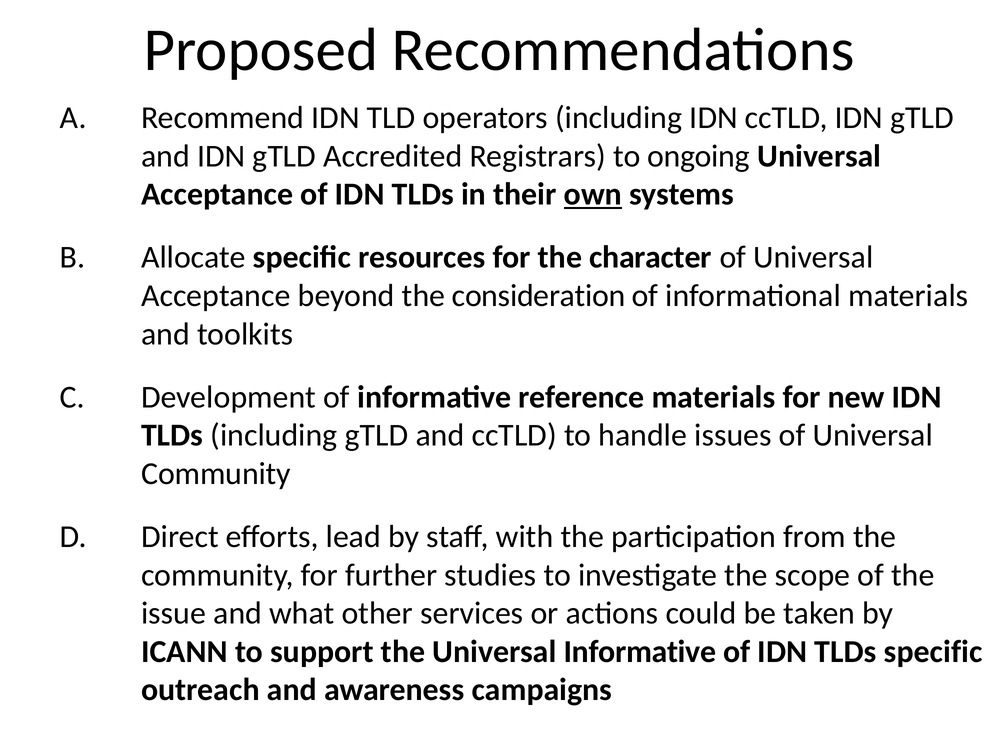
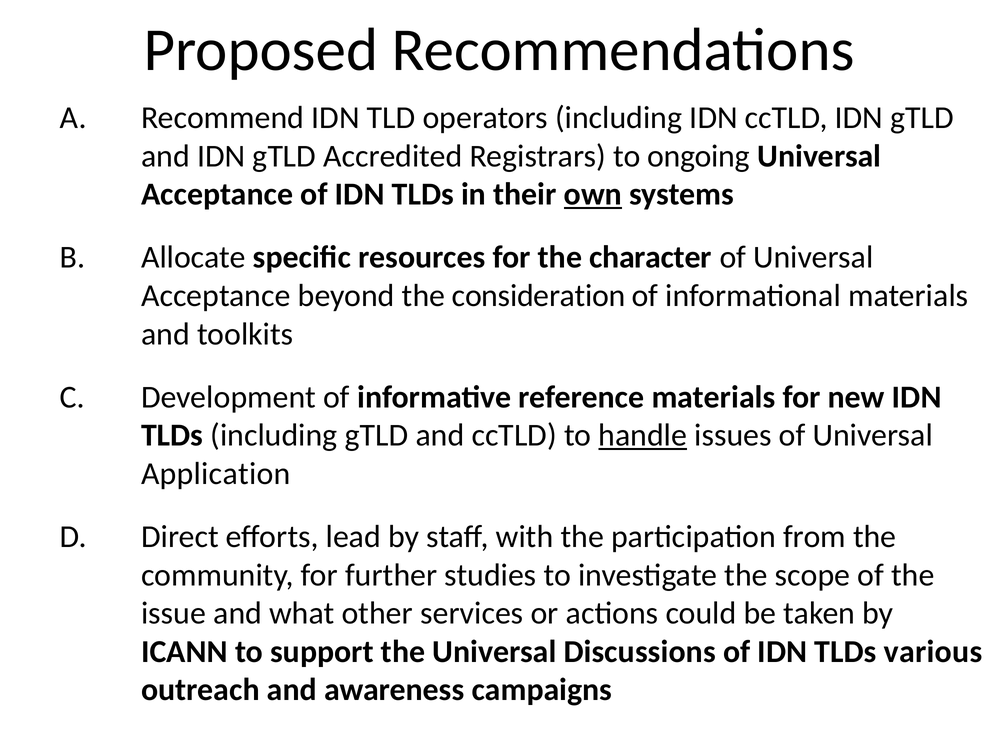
handle underline: none -> present
Community at (216, 474): Community -> Application
Universal Informative: Informative -> Discussions
TLDs specific: specific -> various
